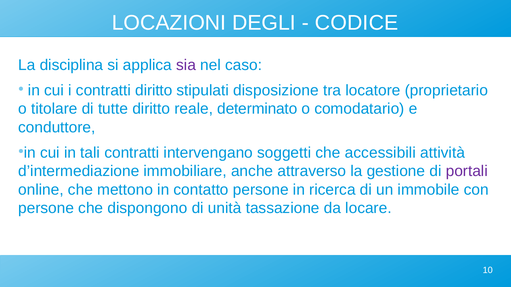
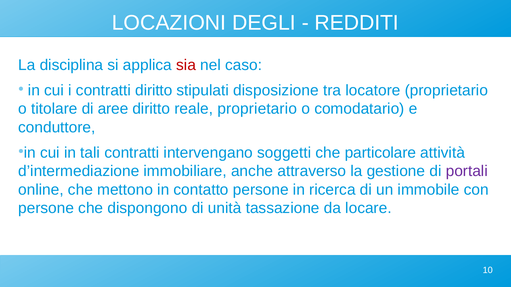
CODICE: CODICE -> REDDITI
sia colour: purple -> red
tutte: tutte -> aree
reale determinato: determinato -> proprietario
accessibili: accessibili -> particolare
